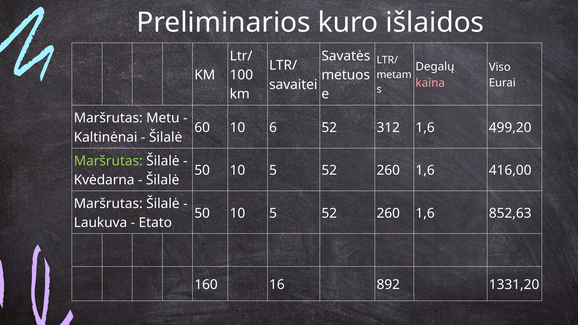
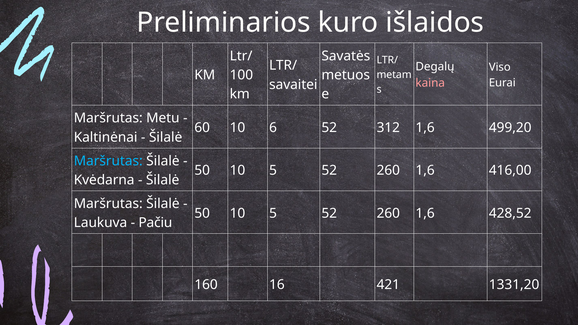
Maršrutas at (108, 161) colour: light green -> light blue
852,63: 852,63 -> 428,52
Etato: Etato -> Pačiu
892: 892 -> 421
